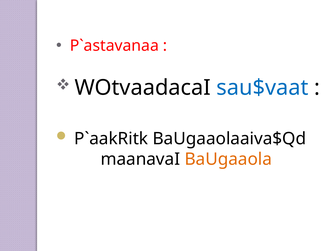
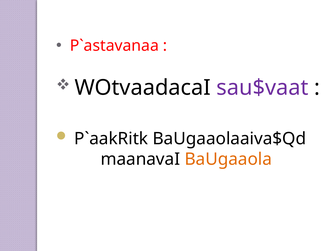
sau$vaat colour: blue -> purple
